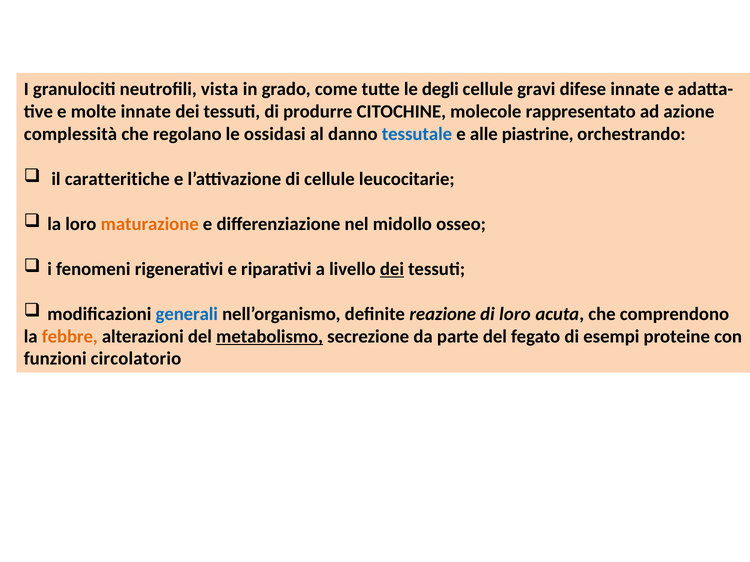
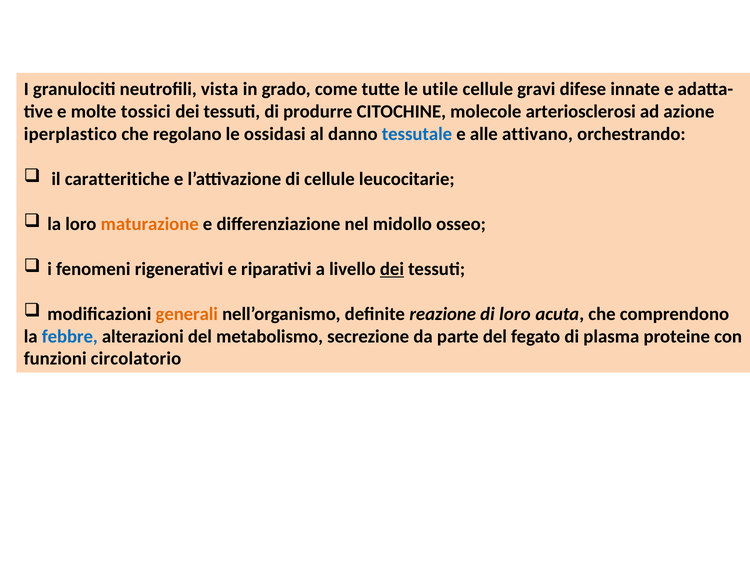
degli: degli -> utile
molte innate: innate -> tossici
rappresentato: rappresentato -> arteriosclerosi
complessità: complessità -> iperplastico
piastrine: piastrine -> attivano
generali colour: blue -> orange
febbre colour: orange -> blue
metabolismo underline: present -> none
esempi: esempi -> plasma
